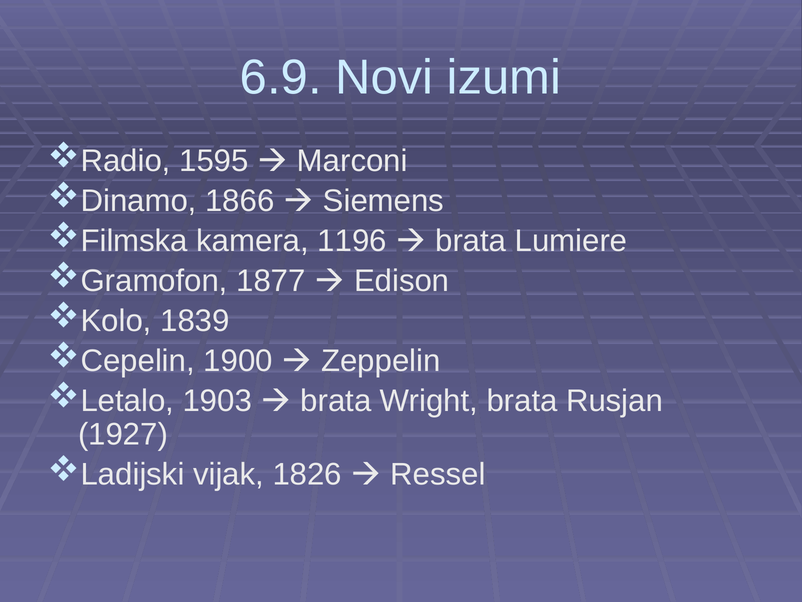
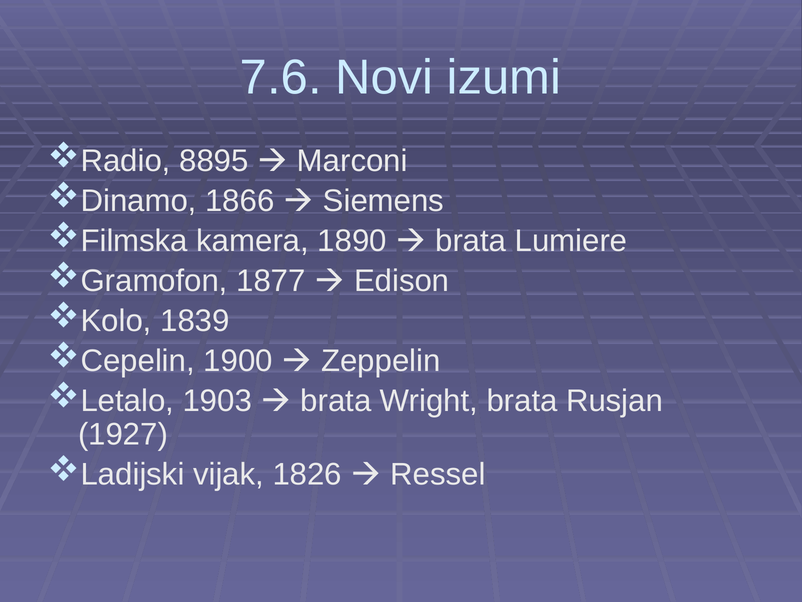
6.9: 6.9 -> 7.6
1595: 1595 -> 8895
1196: 1196 -> 1890
